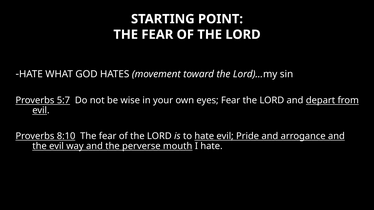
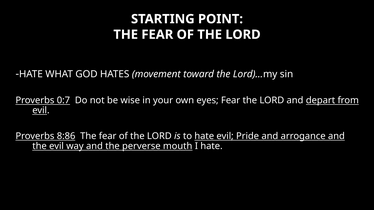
5:7: 5:7 -> 0:7
8:10: 8:10 -> 8:86
